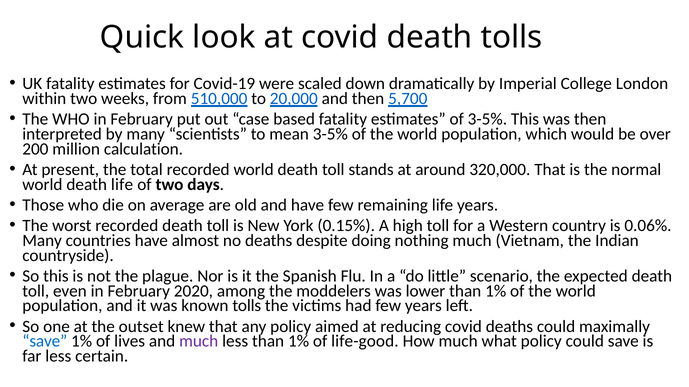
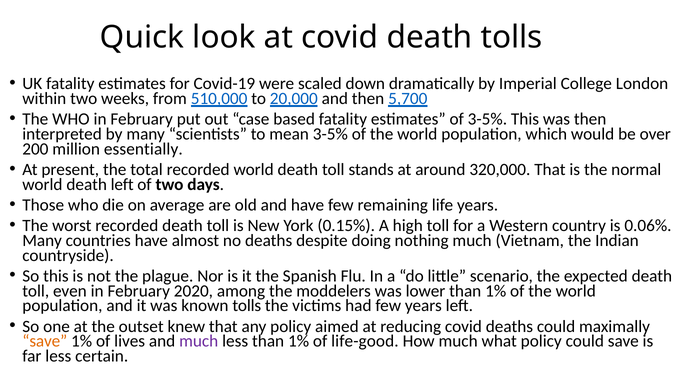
calculation: calculation -> essentially
death life: life -> left
save at (45, 342) colour: blue -> orange
